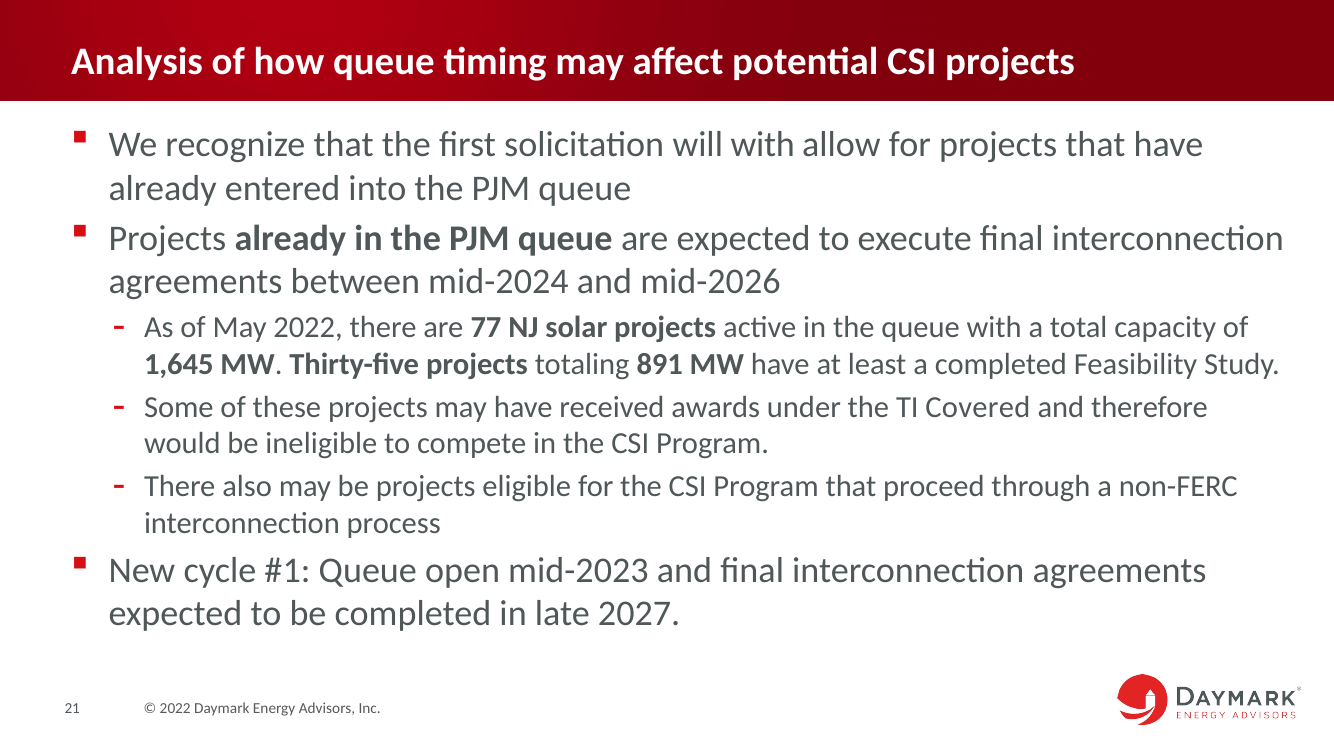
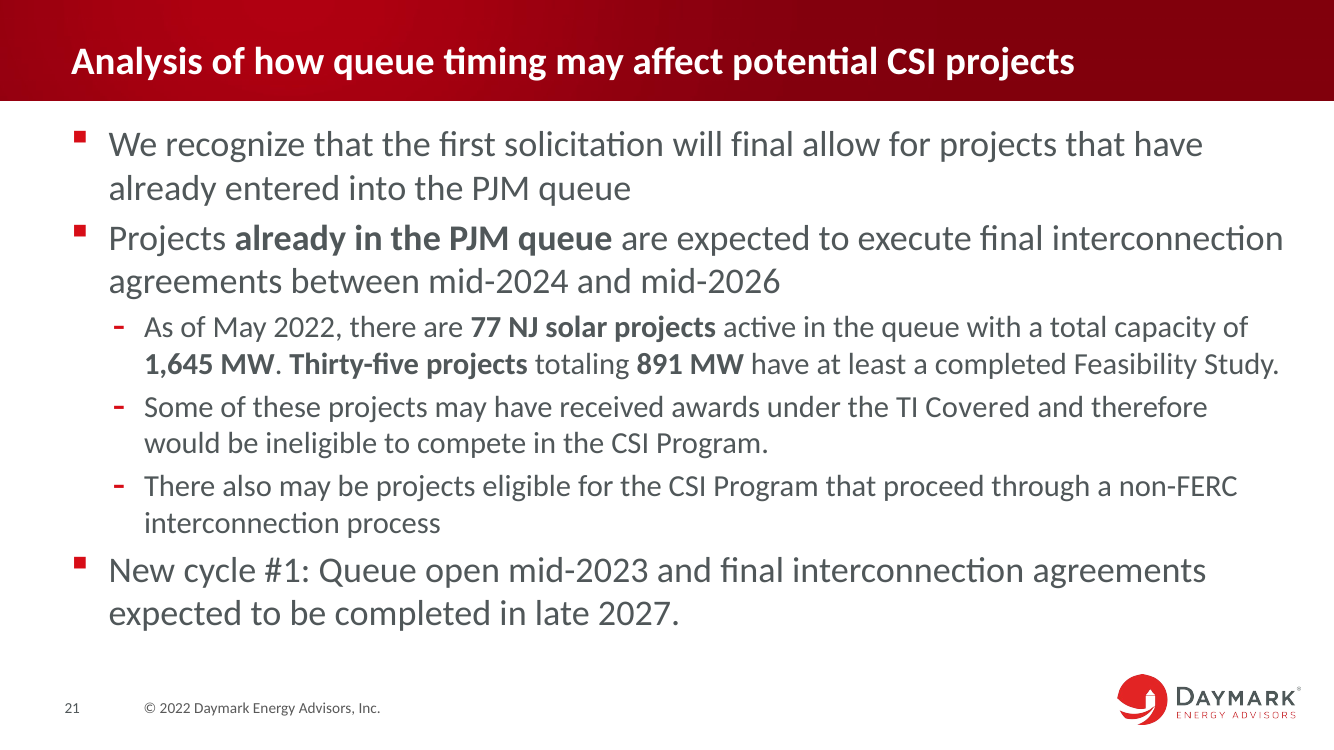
will with: with -> final
